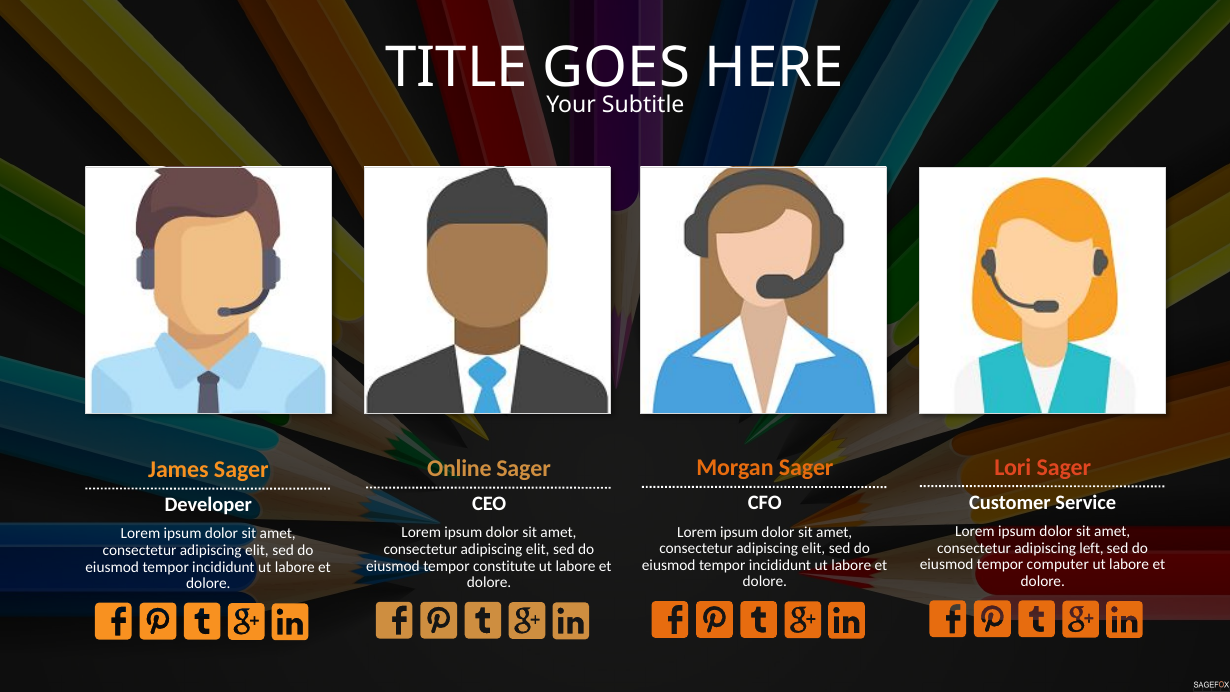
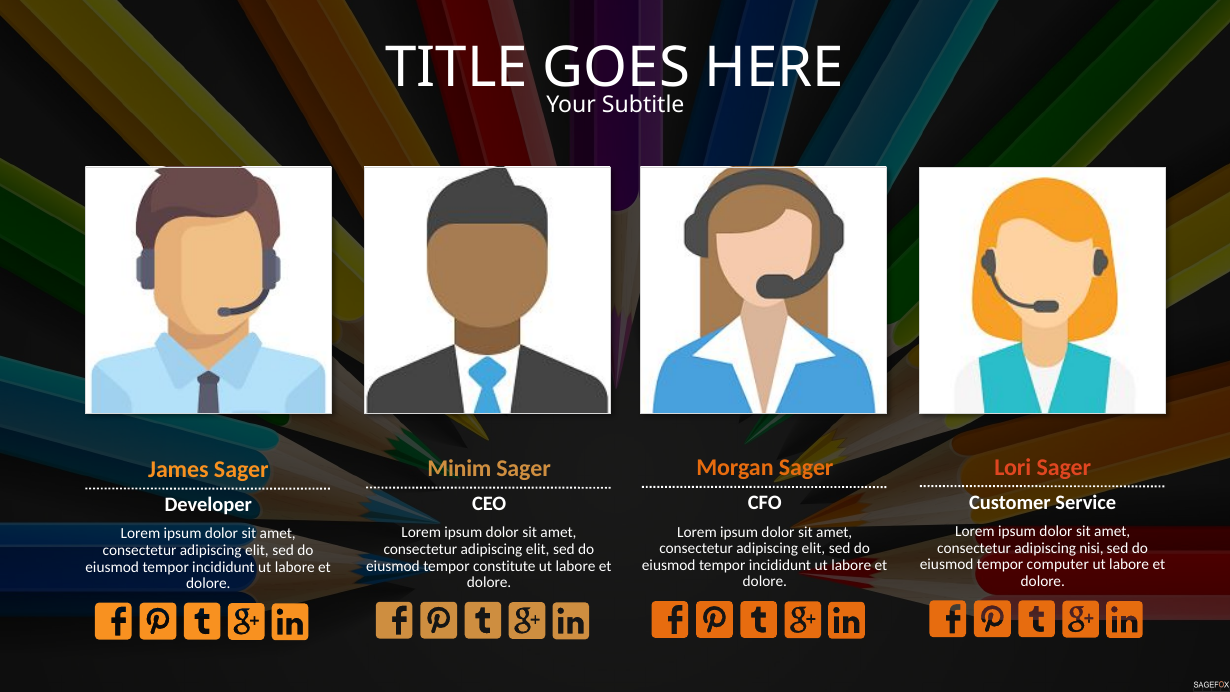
Online: Online -> Minim
left: left -> nisi
